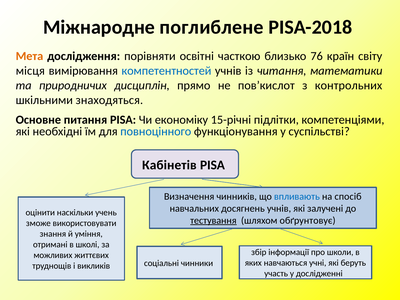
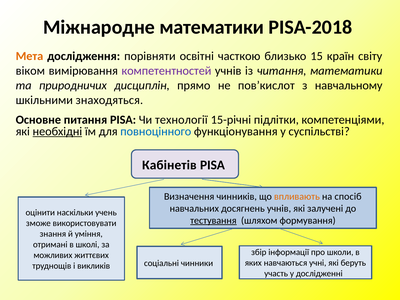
Міжнародне поглиблене: поглиблене -> математики
76: 76 -> 15
місця: місця -> віком
компетентностей colour: blue -> purple
контрольних: контрольних -> навчальному
економіку: економіку -> технології
необхідні underline: none -> present
впливають colour: blue -> orange
обґрунтовує: обґрунтовує -> формування
